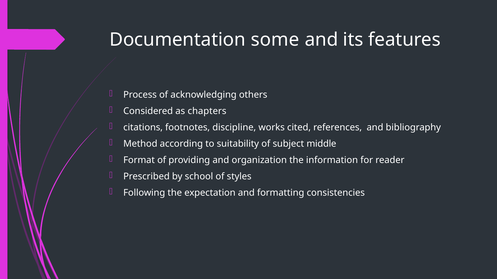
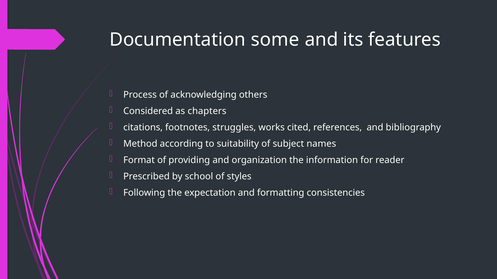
discipline: discipline -> struggles
middle: middle -> names
